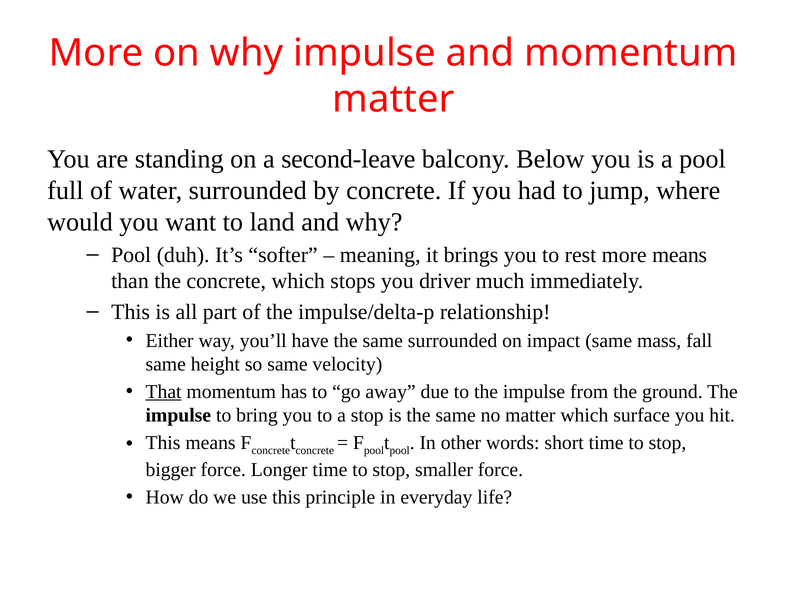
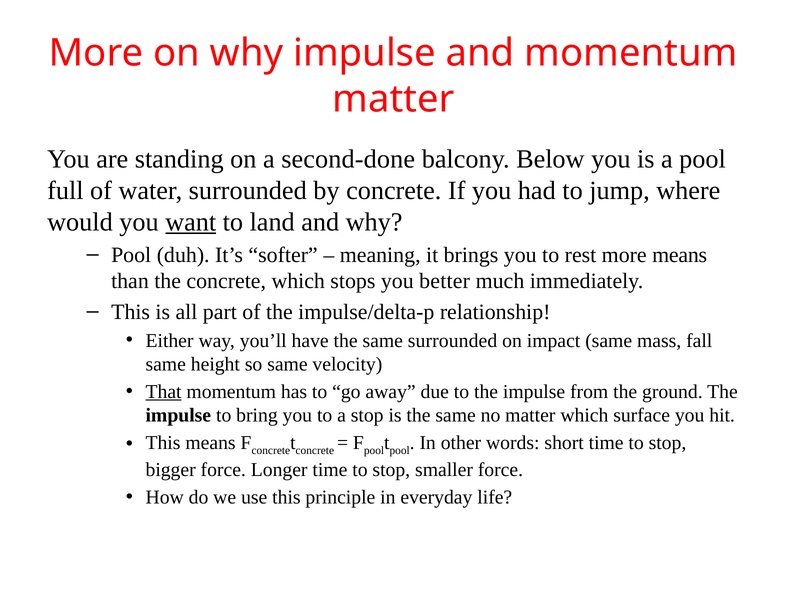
second-leave: second-leave -> second-done
want underline: none -> present
driver: driver -> better
